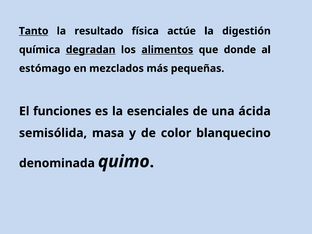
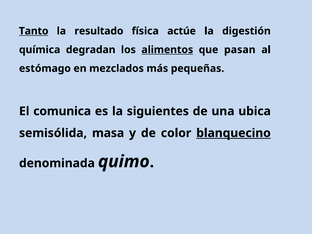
degradan underline: present -> none
donde: donde -> pasan
funciones: funciones -> comunica
esenciales: esenciales -> siguientes
ácida: ácida -> ubica
blanquecino underline: none -> present
